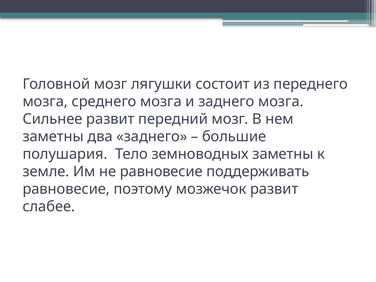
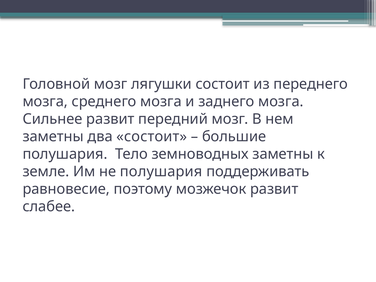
два заднего: заднего -> состоит
не равновесие: равновесие -> полушария
